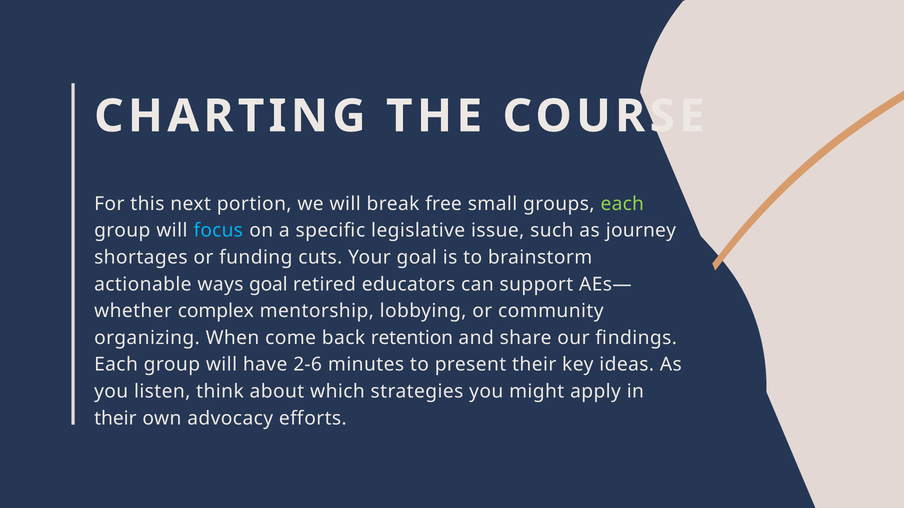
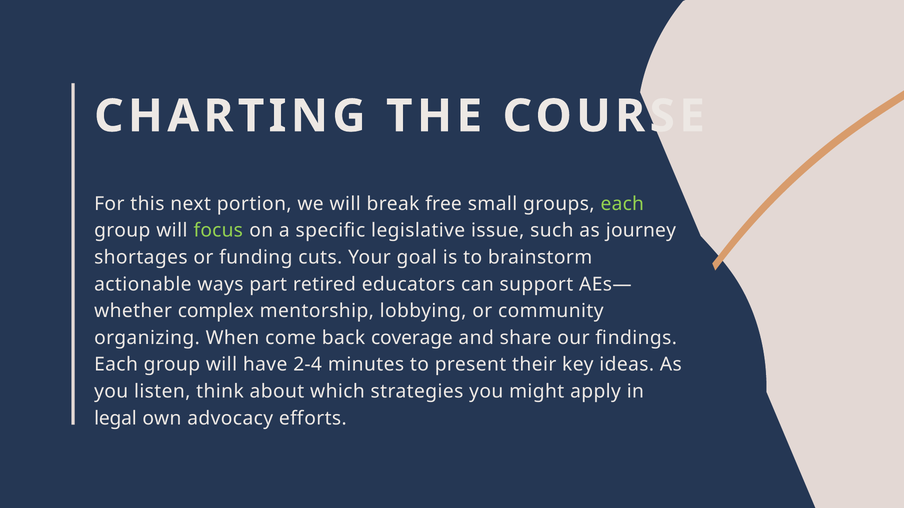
focus colour: light blue -> light green
ways goal: goal -> part
retention: retention -> coverage
2-6: 2-6 -> 2-4
their at (115, 419): their -> legal
